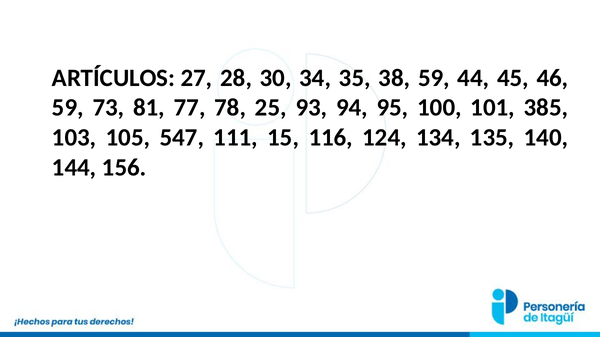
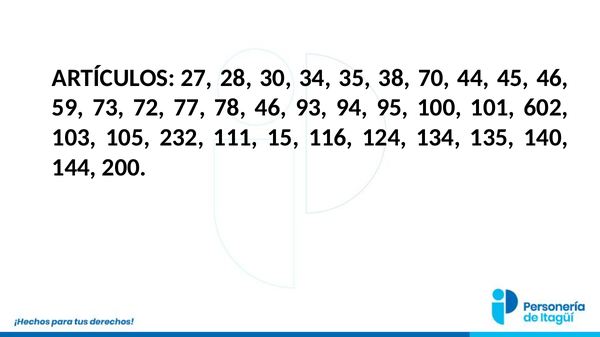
38 59: 59 -> 70
81: 81 -> 72
78 25: 25 -> 46
385: 385 -> 602
547: 547 -> 232
156: 156 -> 200
